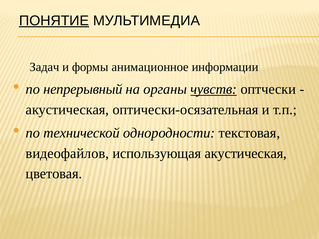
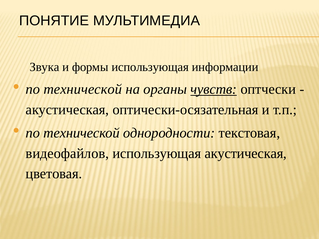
ПОНЯТИЕ underline: present -> none
Задач: Задач -> Звука
формы анимационное: анимационное -> использующая
непрерывный at (83, 89): непрерывный -> технической
